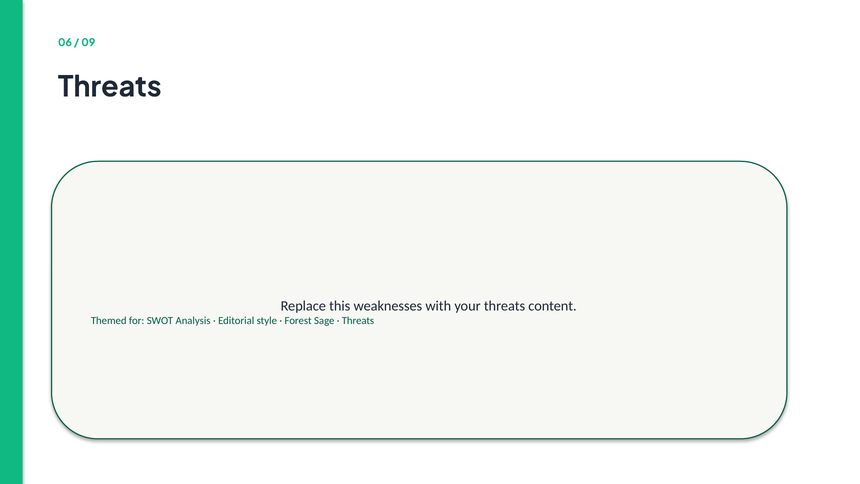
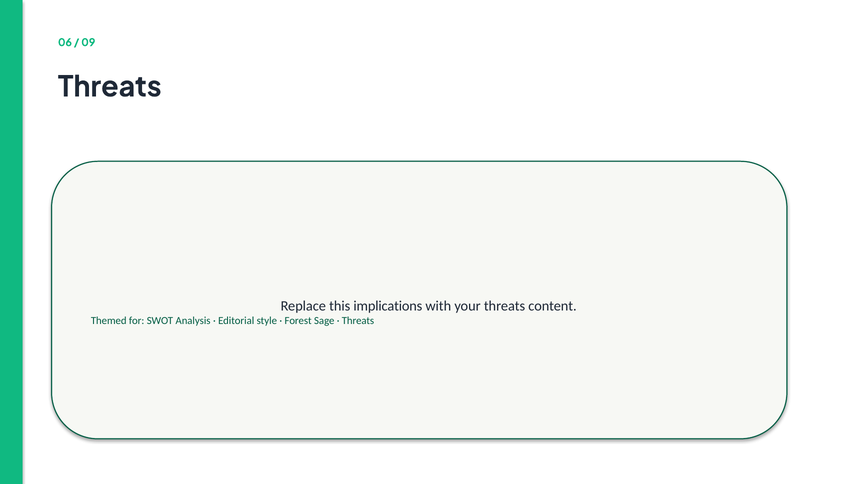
weaknesses: weaknesses -> implications
